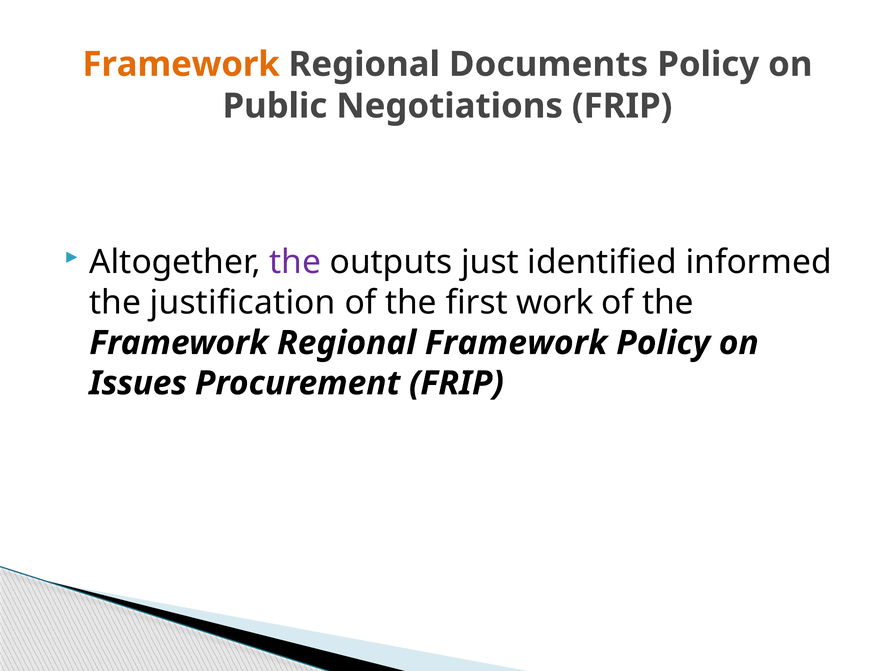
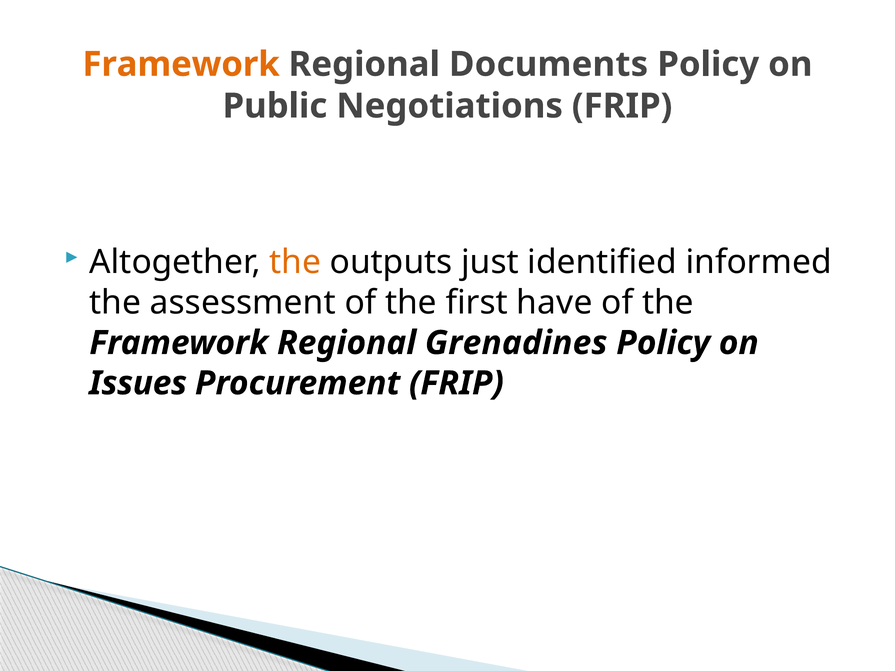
the at (295, 262) colour: purple -> orange
justification: justification -> assessment
work: work -> have
Regional Framework: Framework -> Grenadines
